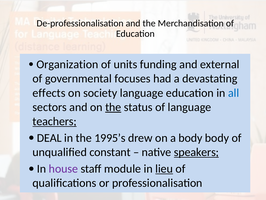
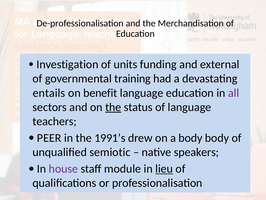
Organization: Organization -> Investigation
focuses: focuses -> training
effects: effects -> entails
society: society -> benefit
all colour: blue -> purple
teachers underline: present -> none
DEAL: DEAL -> PEER
1995’s: 1995’s -> 1991’s
constant: constant -> semiotic
speakers underline: present -> none
